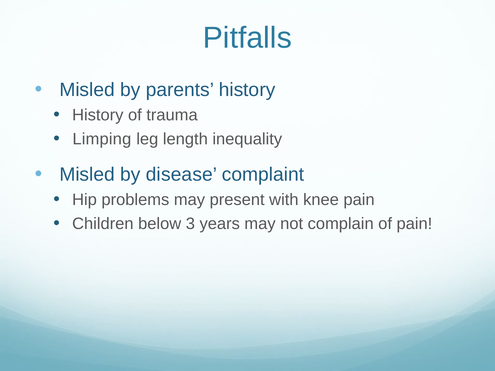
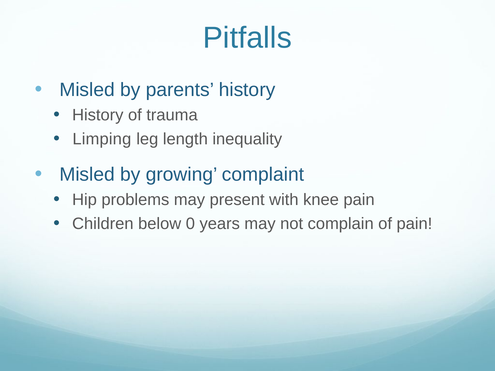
disease: disease -> growing
3: 3 -> 0
